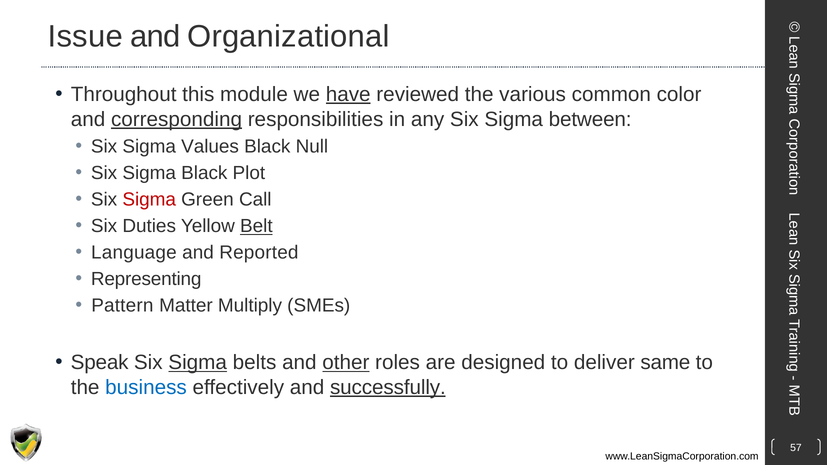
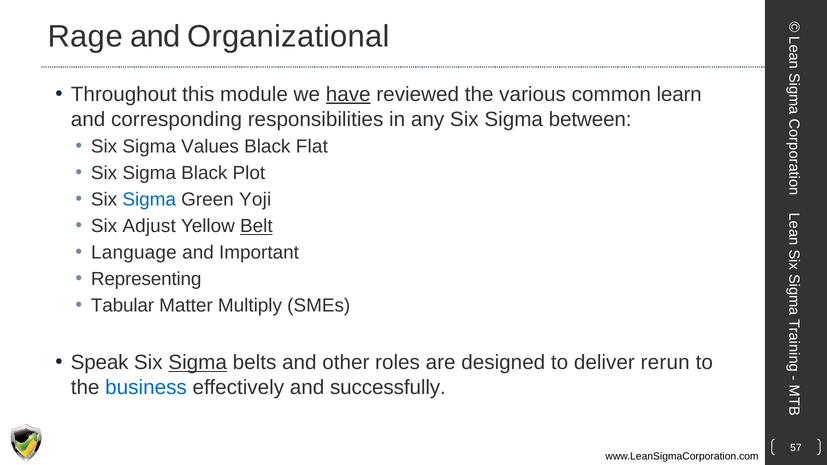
Issue: Issue -> Rage
color: color -> learn
corresponding underline: present -> none
Null: Null -> Flat
Sigma at (149, 200) colour: red -> blue
Call: Call -> Yoji
Duties: Duties -> Adjust
Reported: Reported -> Important
Pattern: Pattern -> Tabular
other underline: present -> none
same: same -> rerun
successfully underline: present -> none
